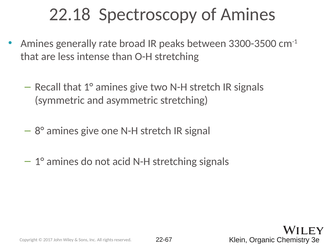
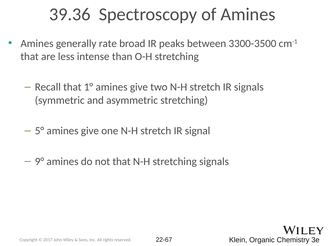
22.18: 22.18 -> 39.36
8°: 8° -> 5°
1° at (39, 161): 1° -> 9°
not acid: acid -> that
